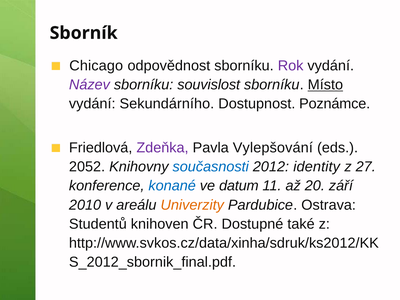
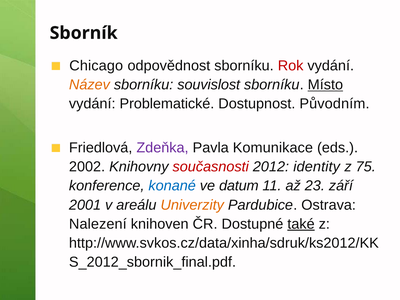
Rok colour: purple -> red
Název colour: purple -> orange
Sekundárního: Sekundárního -> Problematické
Poznámce: Poznámce -> Původním
Vylepšování: Vylepšování -> Komunikace
2052: 2052 -> 2002
současnosti colour: blue -> red
27: 27 -> 75
20: 20 -> 23
2010: 2010 -> 2001
Studentů: Studentů -> Nalezení
také underline: none -> present
